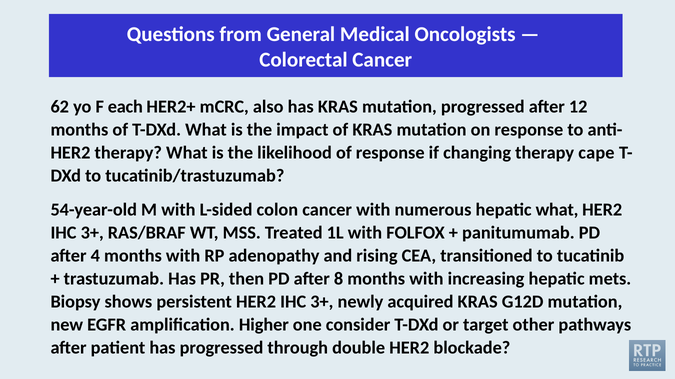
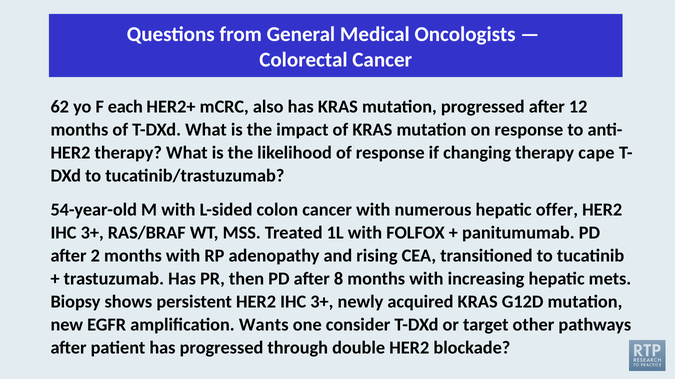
hepatic what: what -> offer
4: 4 -> 2
Higher: Higher -> Wants
